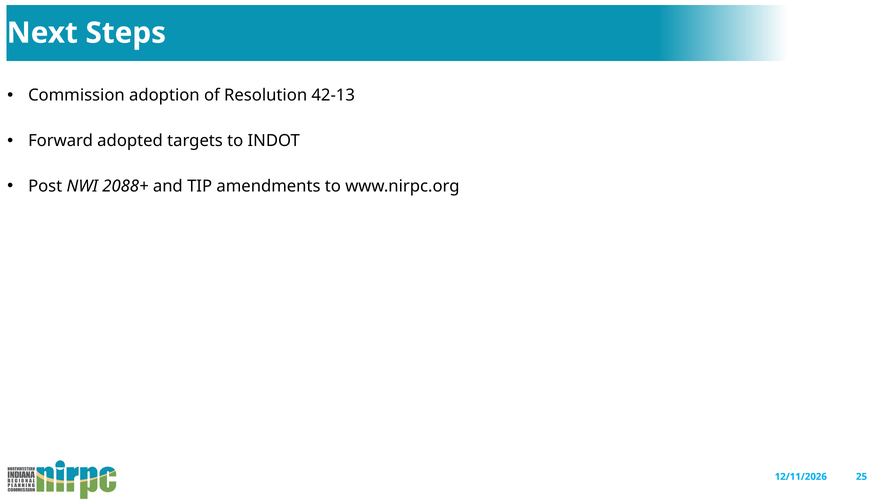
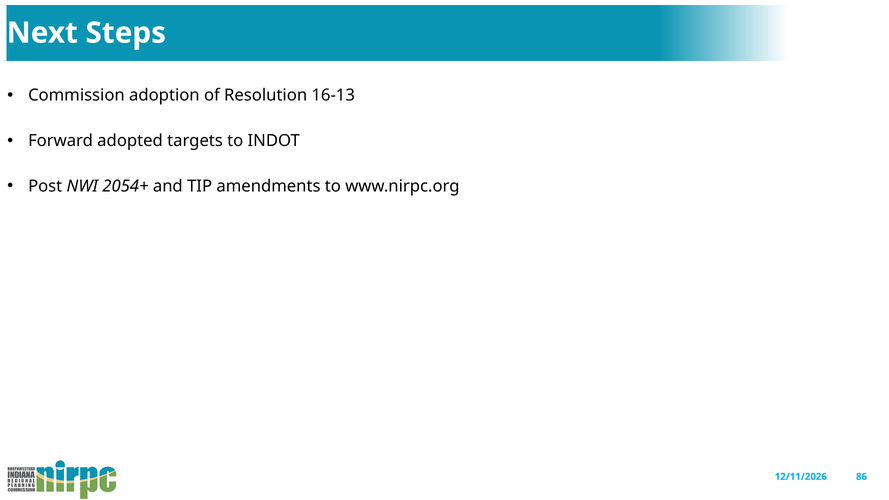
42-13: 42-13 -> 16-13
2088+: 2088+ -> 2054+
25: 25 -> 86
